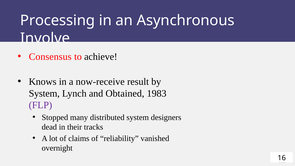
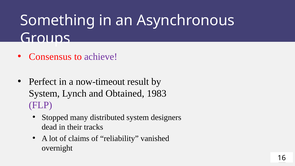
Processing: Processing -> Something
Involve: Involve -> Groups
achieve colour: black -> purple
Knows: Knows -> Perfect
now-receive: now-receive -> now-timeout
